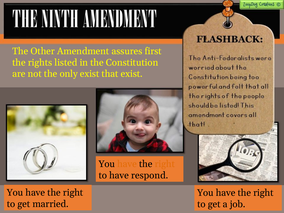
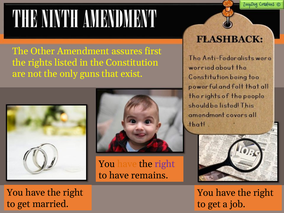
only exist: exist -> guns
right at (165, 164) colour: orange -> purple
respond: respond -> remains
